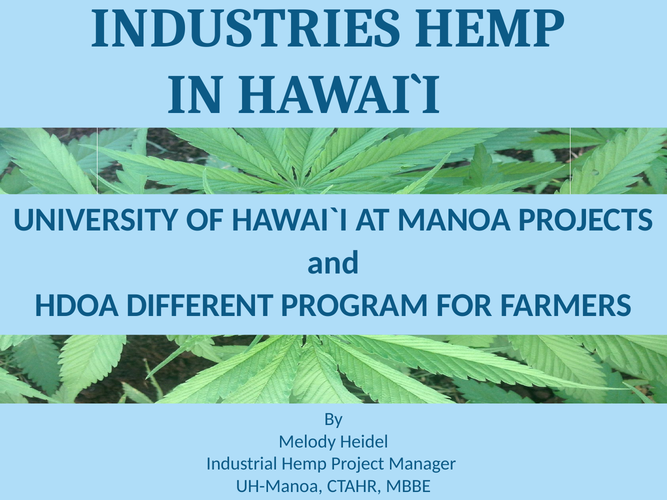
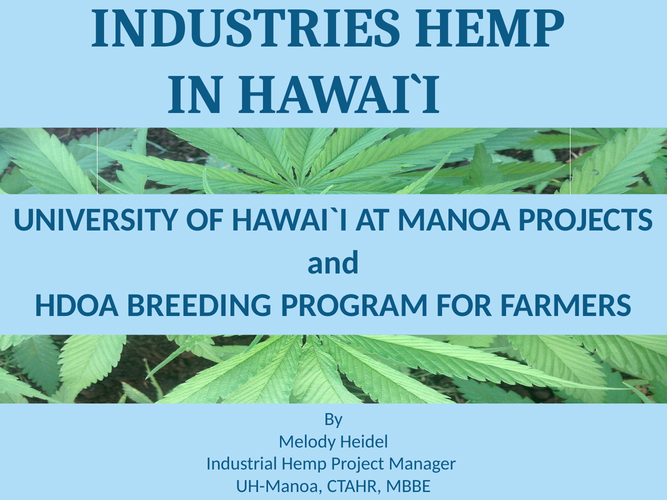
DIFFERENT: DIFFERENT -> BREEDING
